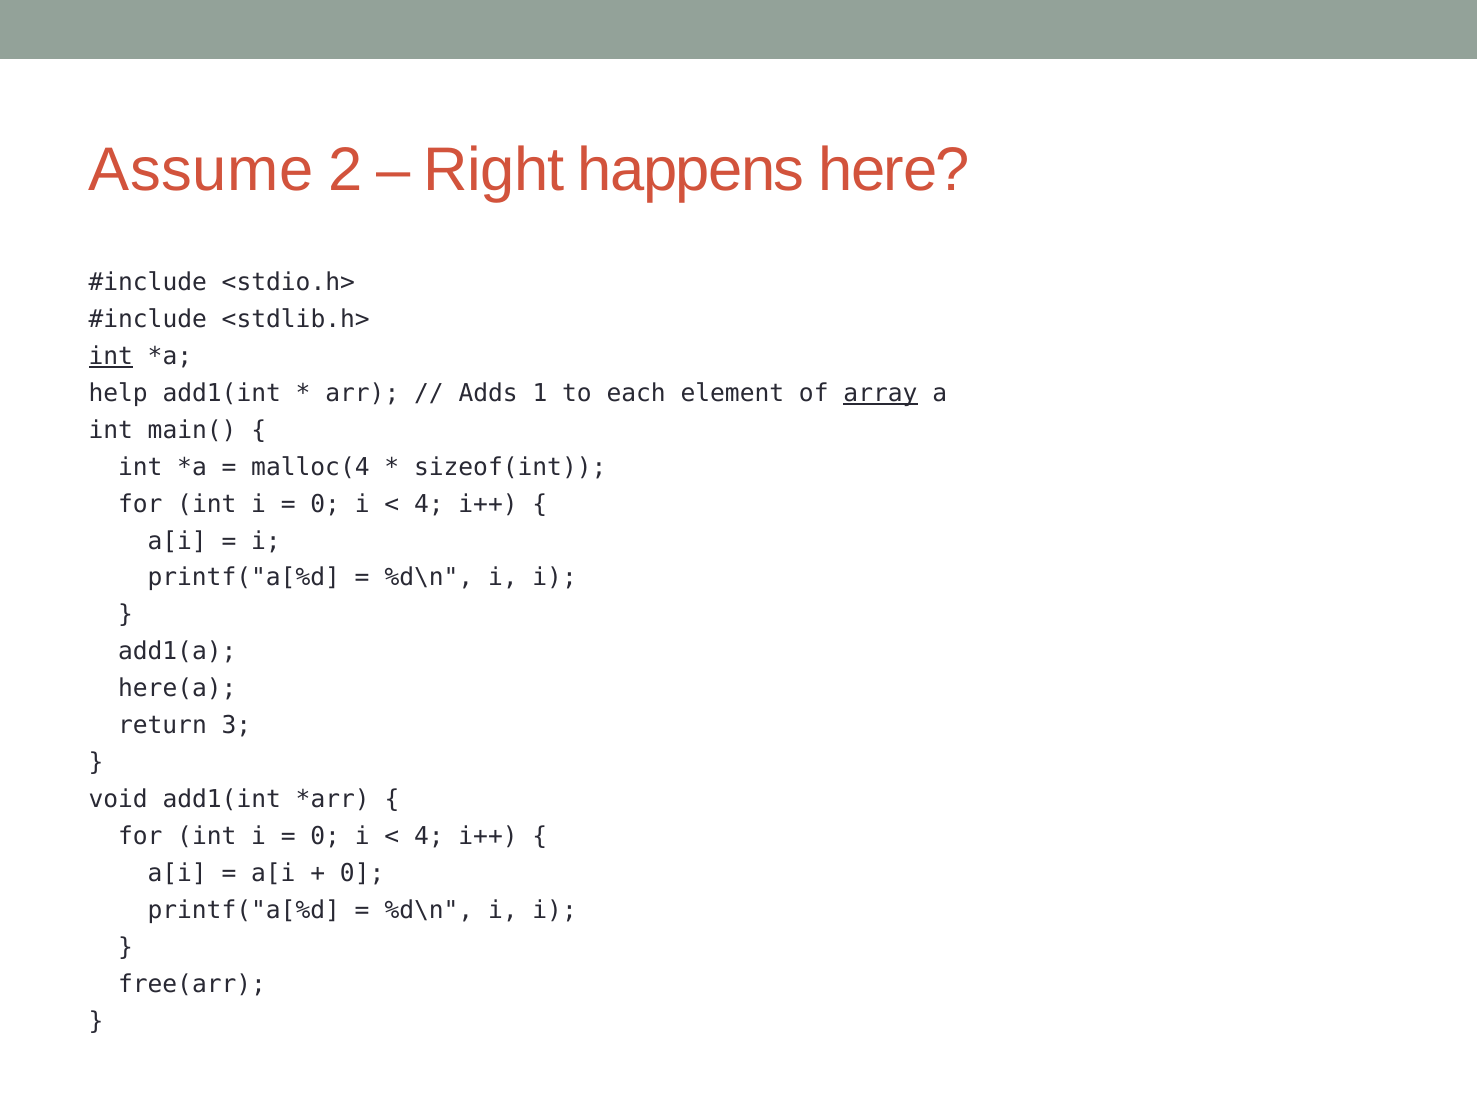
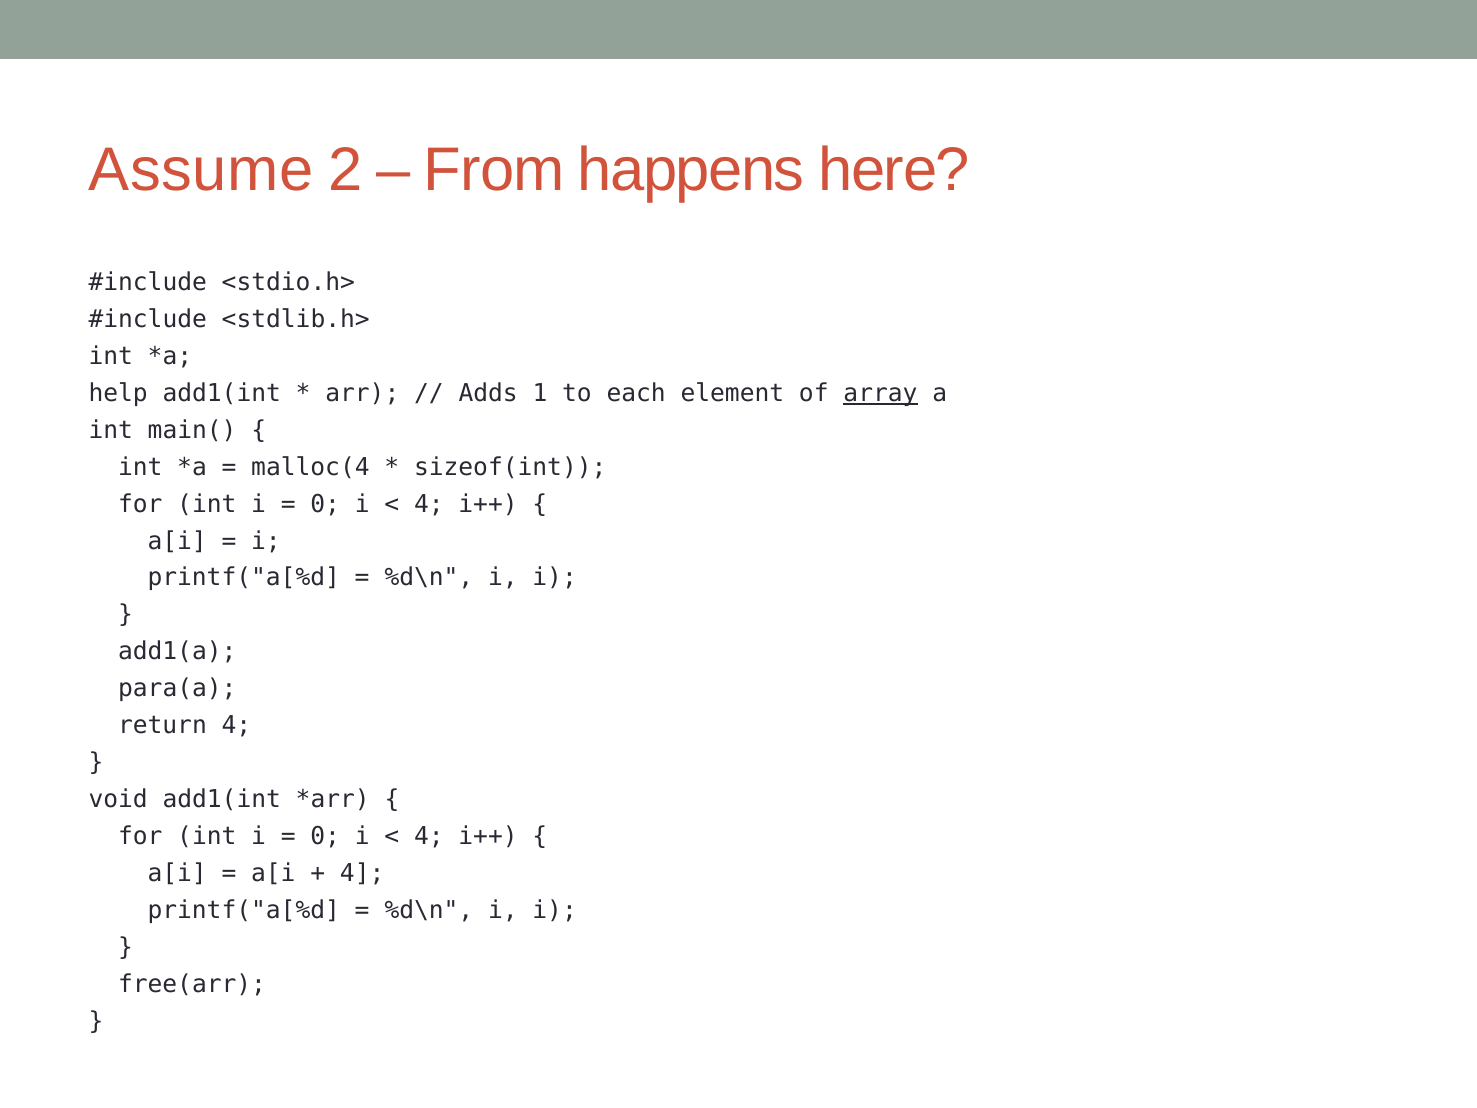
Right: Right -> From
int at (111, 356) underline: present -> none
here(a: here(a -> para(a
return 3: 3 -> 4
0 at (362, 873): 0 -> 4
